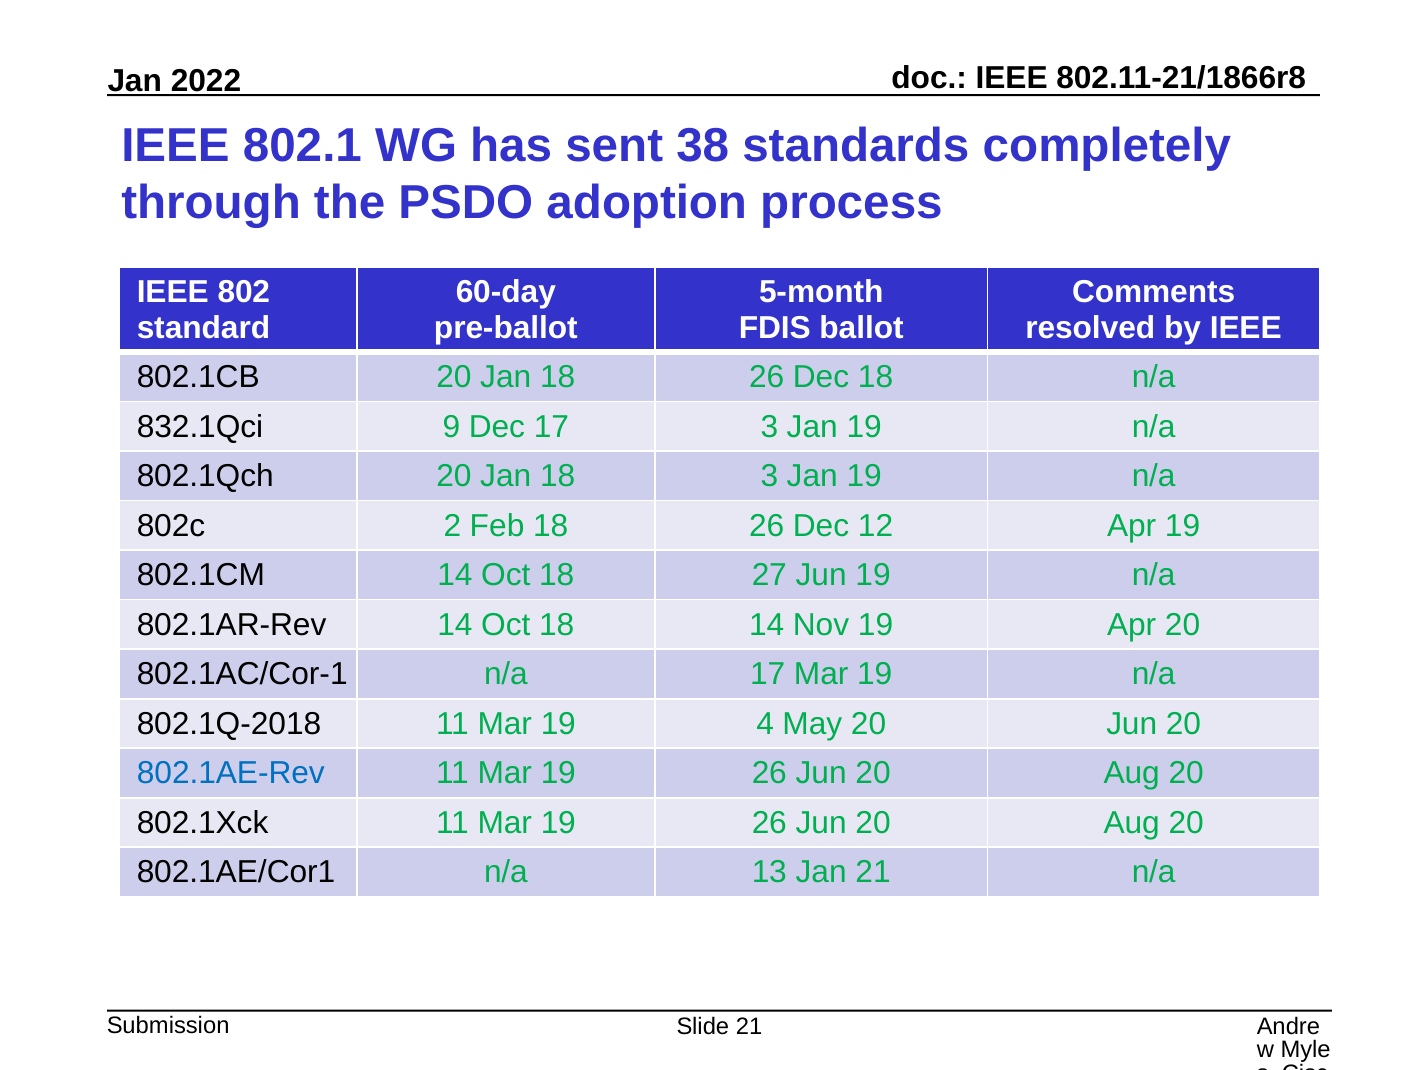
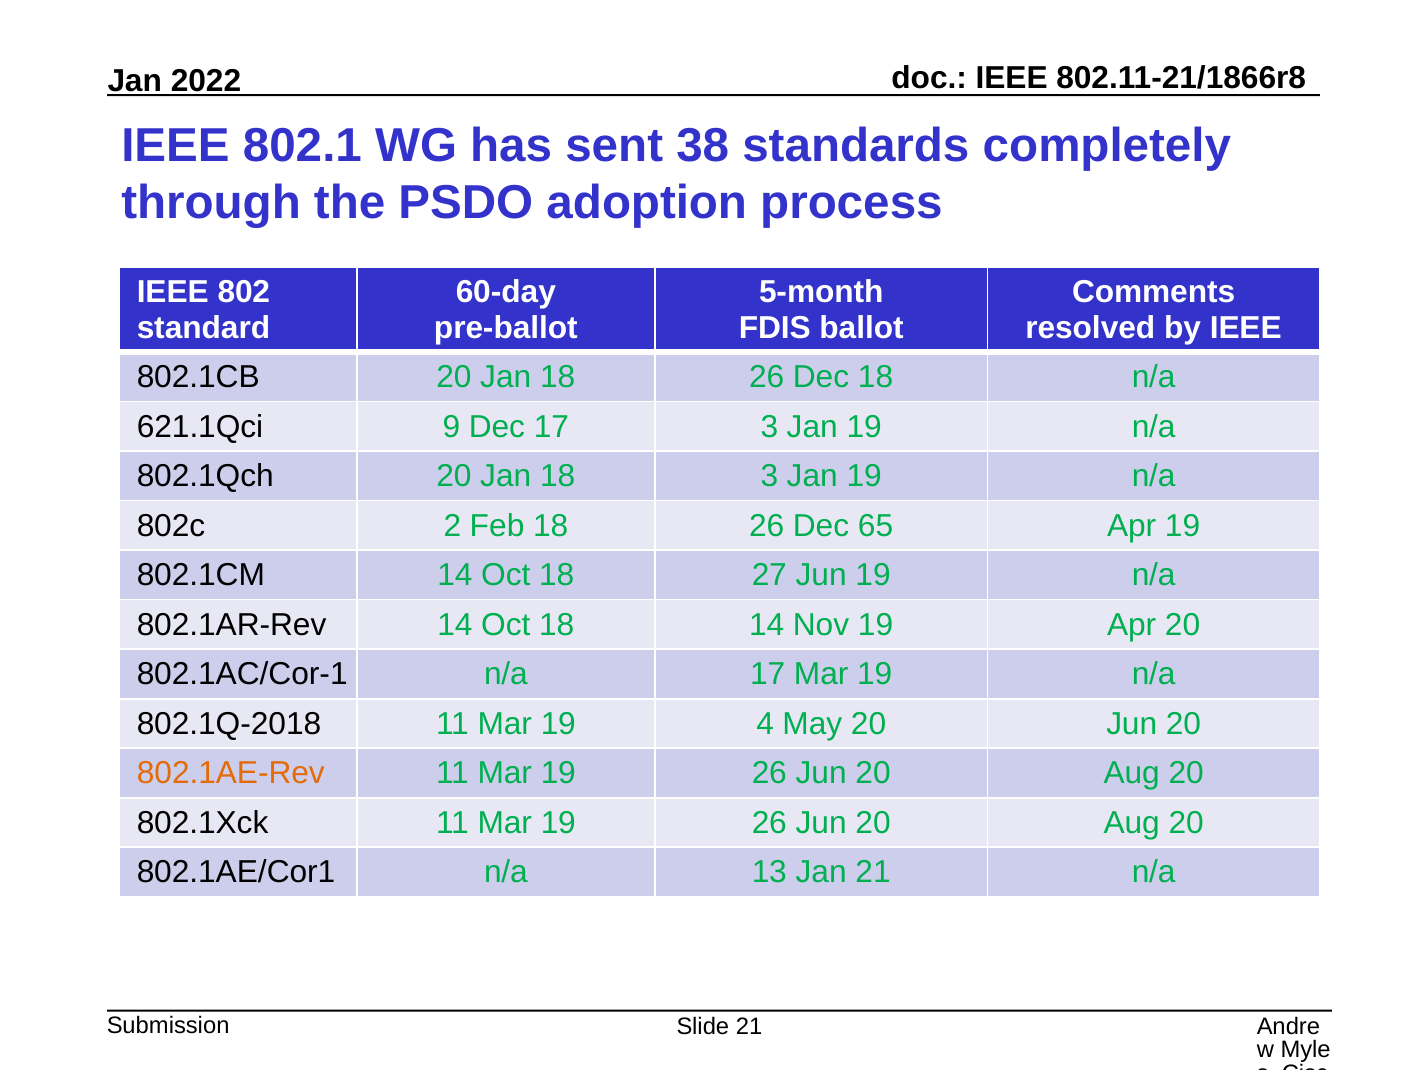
832.1Qci: 832.1Qci -> 621.1Qci
12: 12 -> 65
802.1AE-Rev colour: blue -> orange
